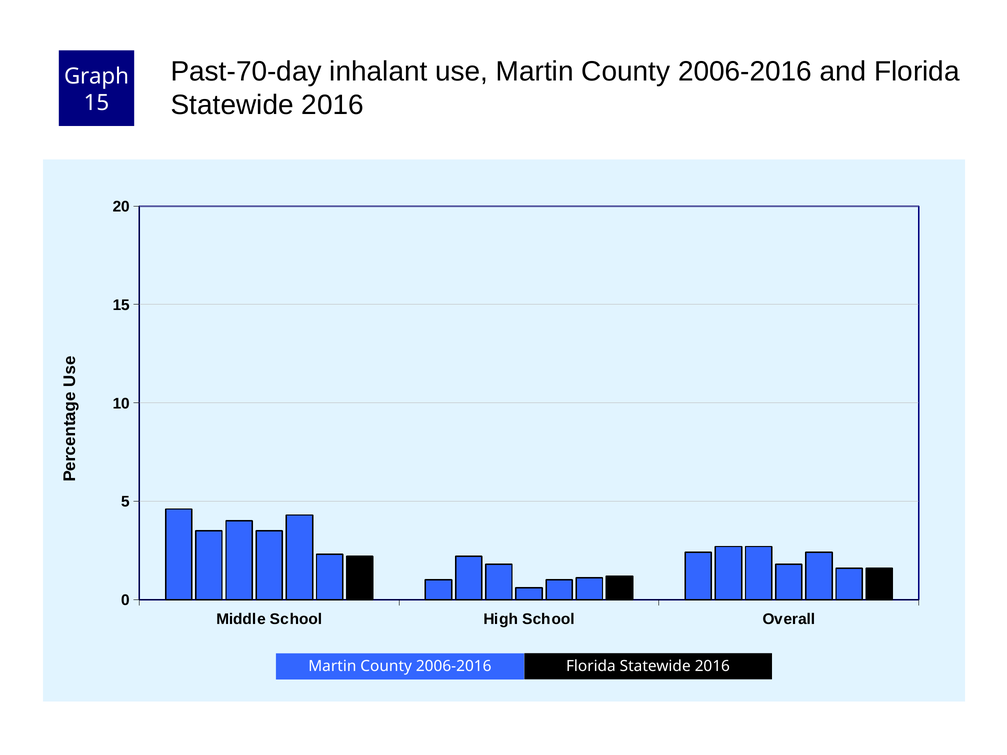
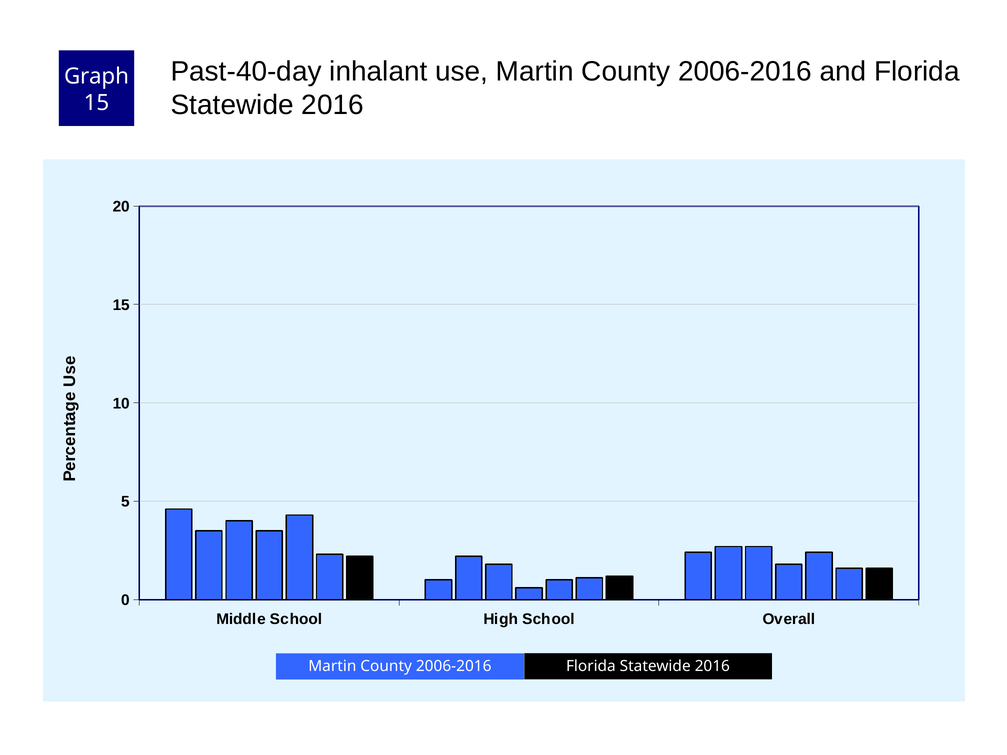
Past-70-day: Past-70-day -> Past-40-day
